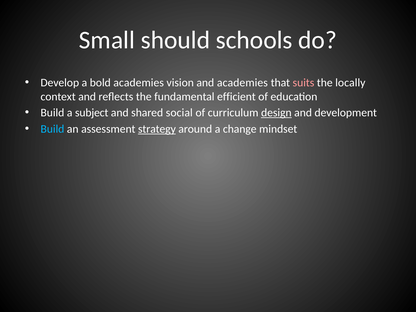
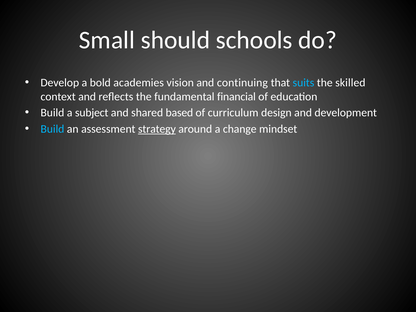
and academies: academies -> continuing
suits colour: pink -> light blue
locally: locally -> skilled
efficient: efficient -> financial
social: social -> based
design underline: present -> none
